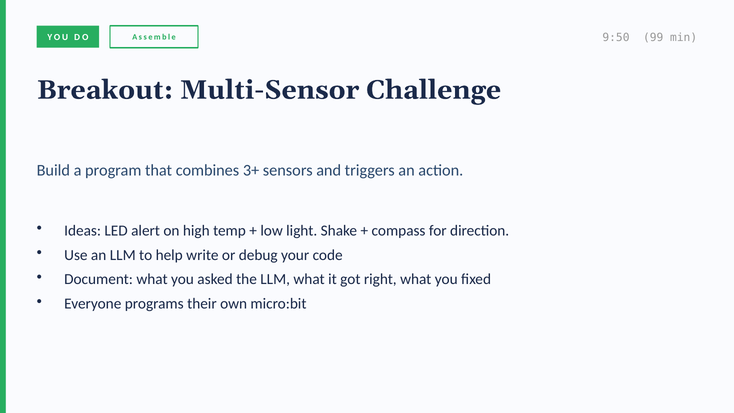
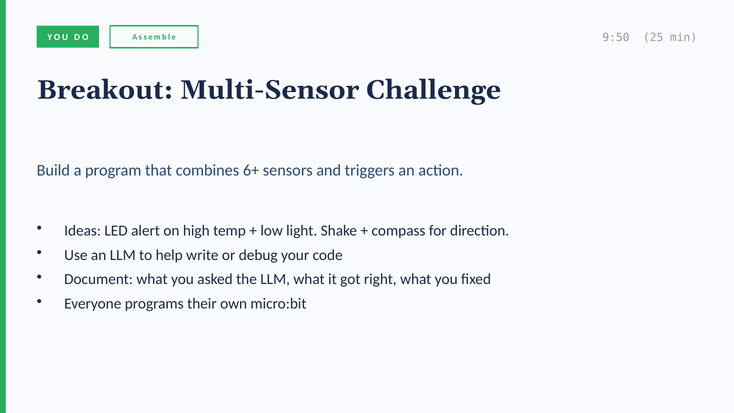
99: 99 -> 25
3+: 3+ -> 6+
